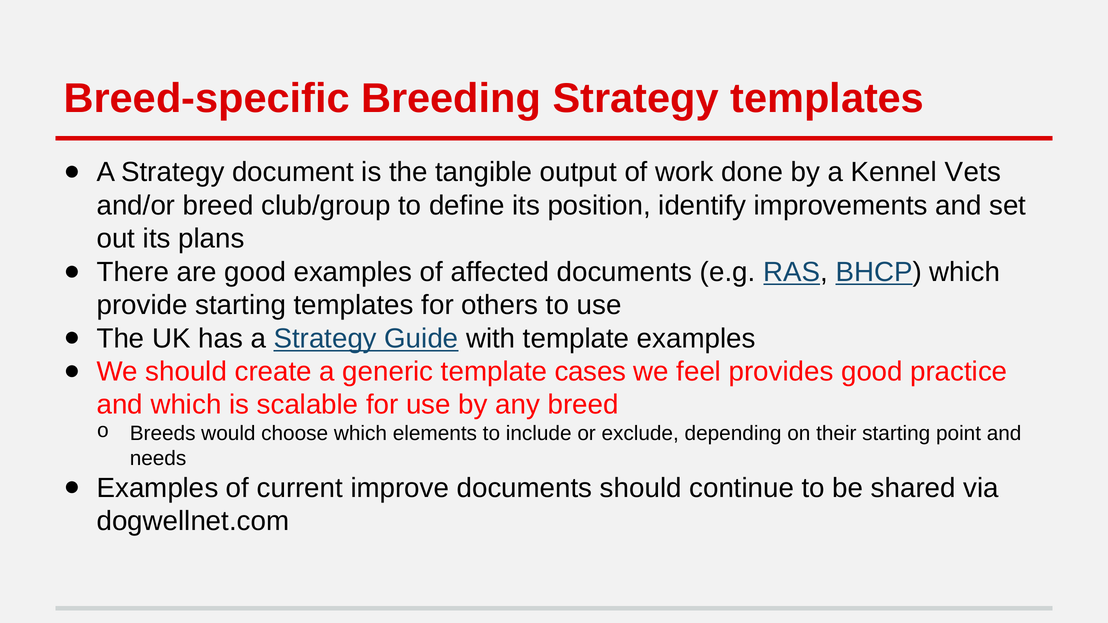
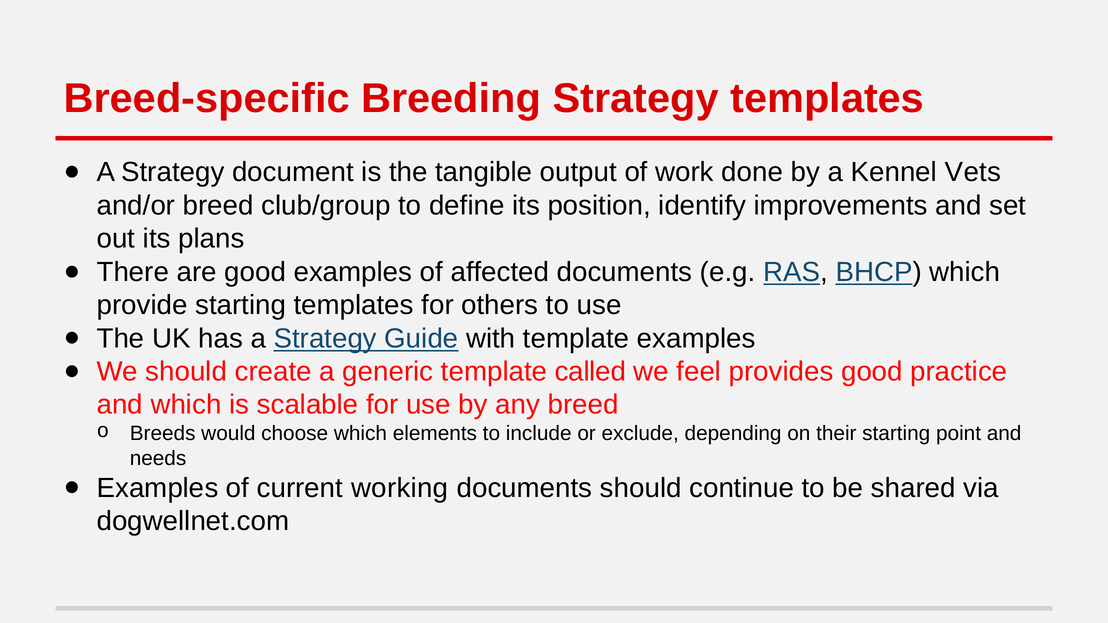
cases: cases -> called
improve: improve -> working
